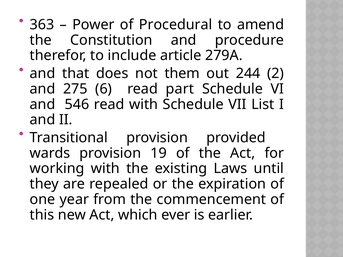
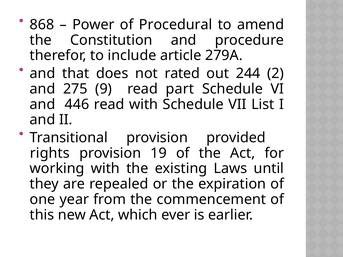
363: 363 -> 868
them: them -> rated
6: 6 -> 9
546: 546 -> 446
wards: wards -> rights
